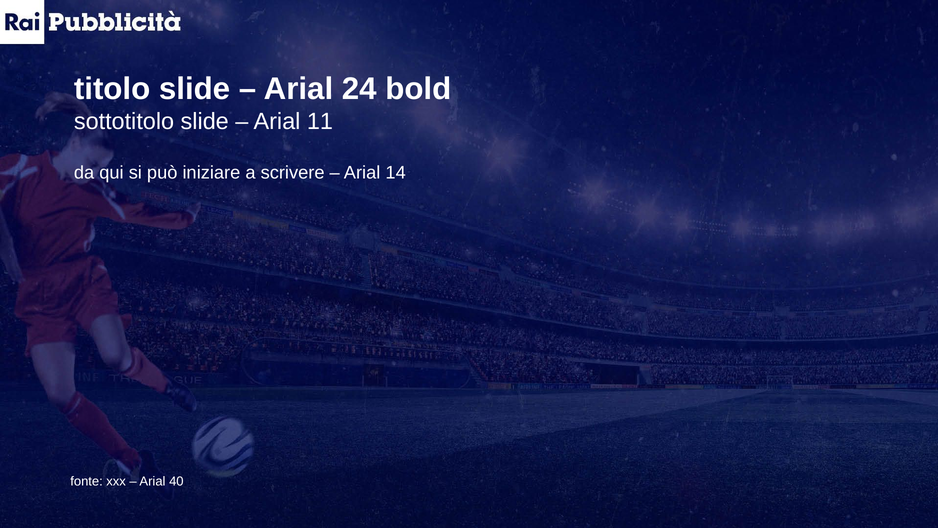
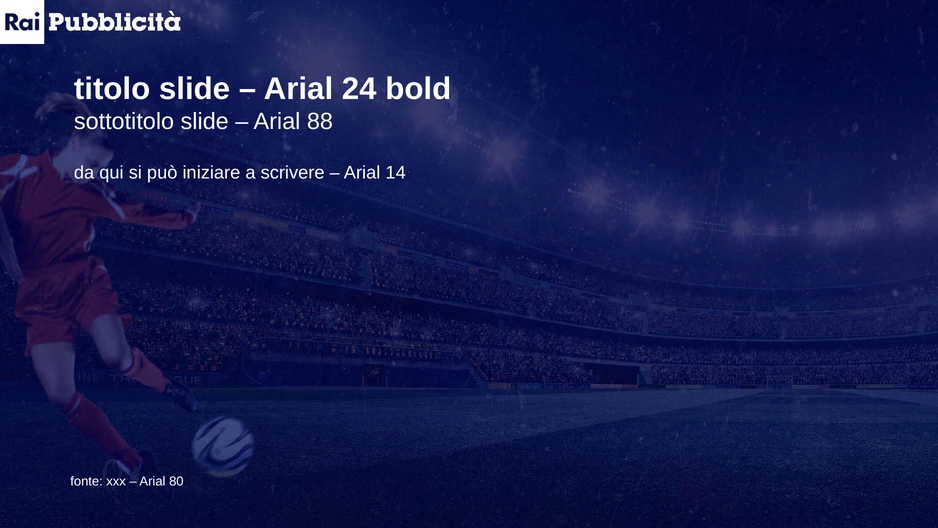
11: 11 -> 88
40: 40 -> 80
